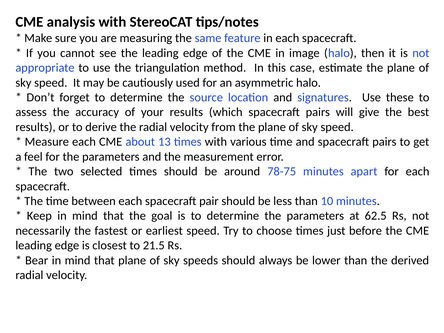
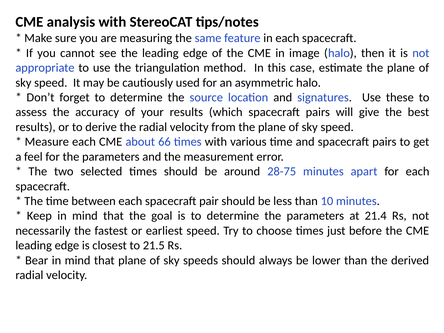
13: 13 -> 66
78-75: 78-75 -> 28-75
62.5: 62.5 -> 21.4
